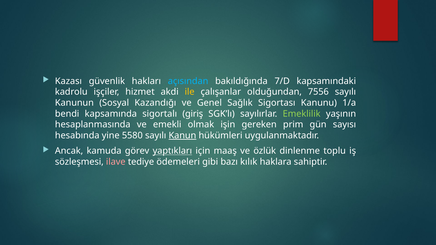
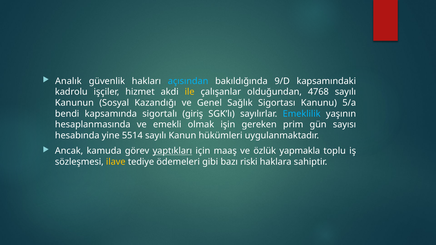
Kazası: Kazası -> Analık
7/D: 7/D -> 9/D
7556: 7556 -> 4768
1/a: 1/a -> 5/a
Emeklilik colour: light green -> light blue
5580: 5580 -> 5514
Kanun underline: present -> none
dinlenme: dinlenme -> yapmakla
ilave colour: pink -> yellow
kılık: kılık -> riski
